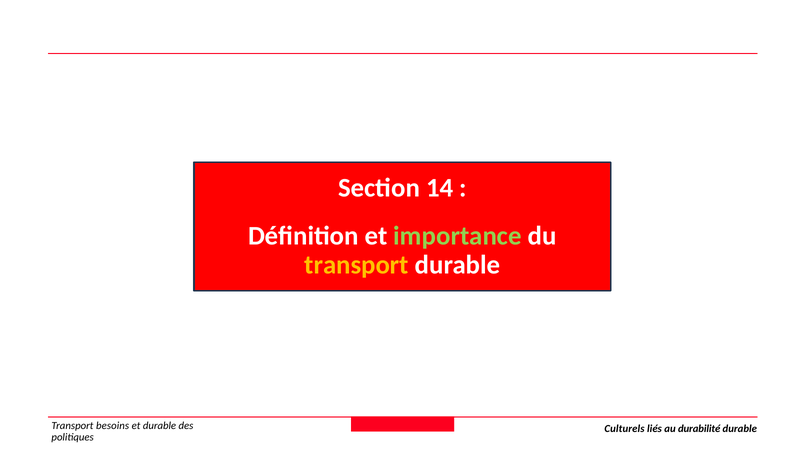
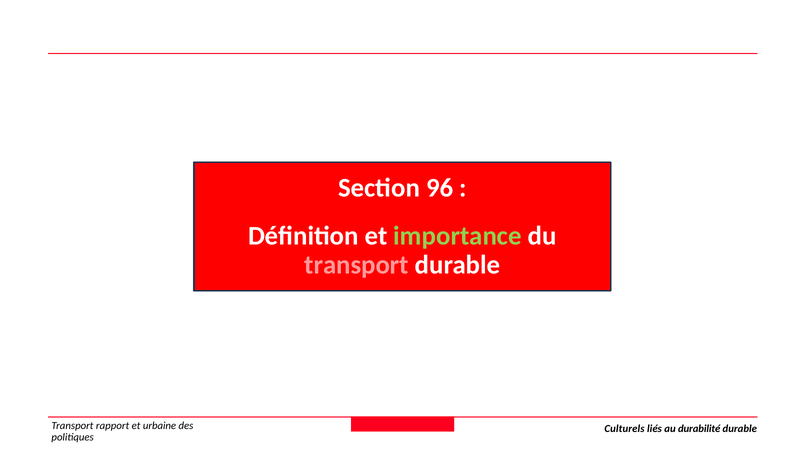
14: 14 -> 96
transport at (357, 265) colour: yellow -> pink
besoins: besoins -> rapport
et durable: durable -> urbaine
